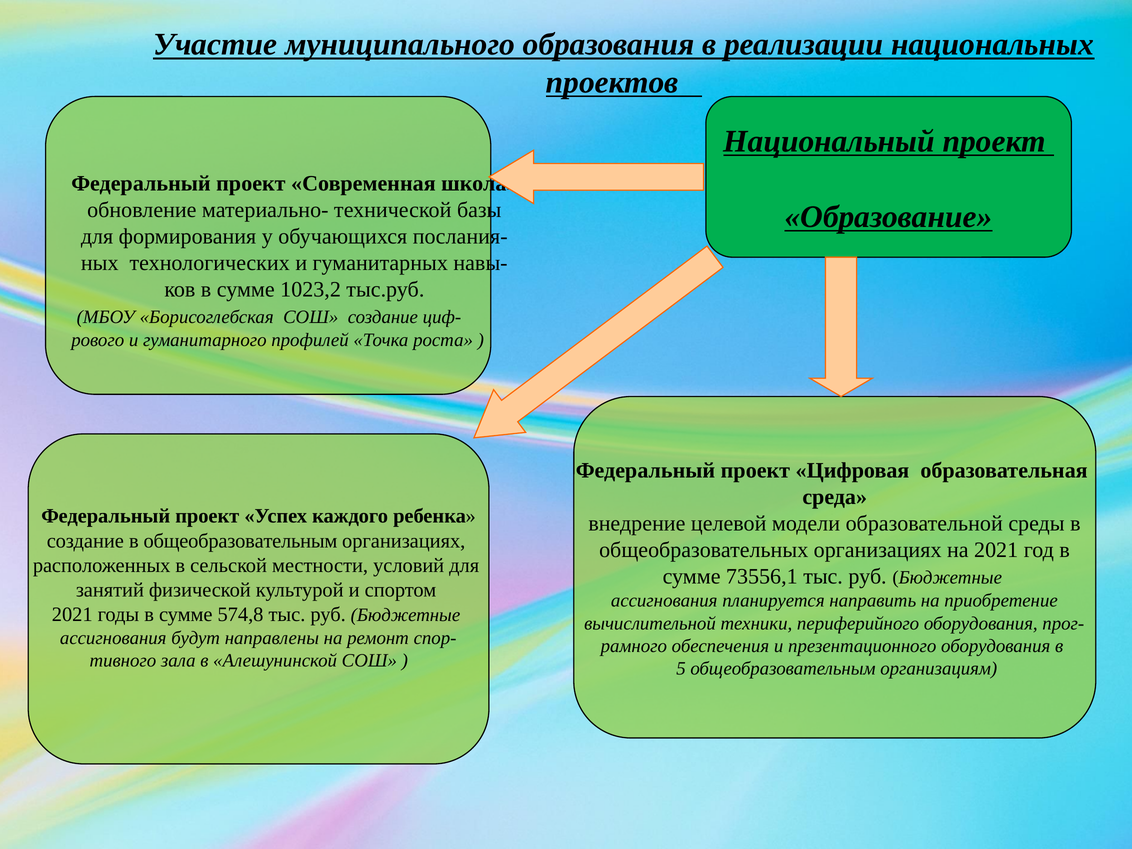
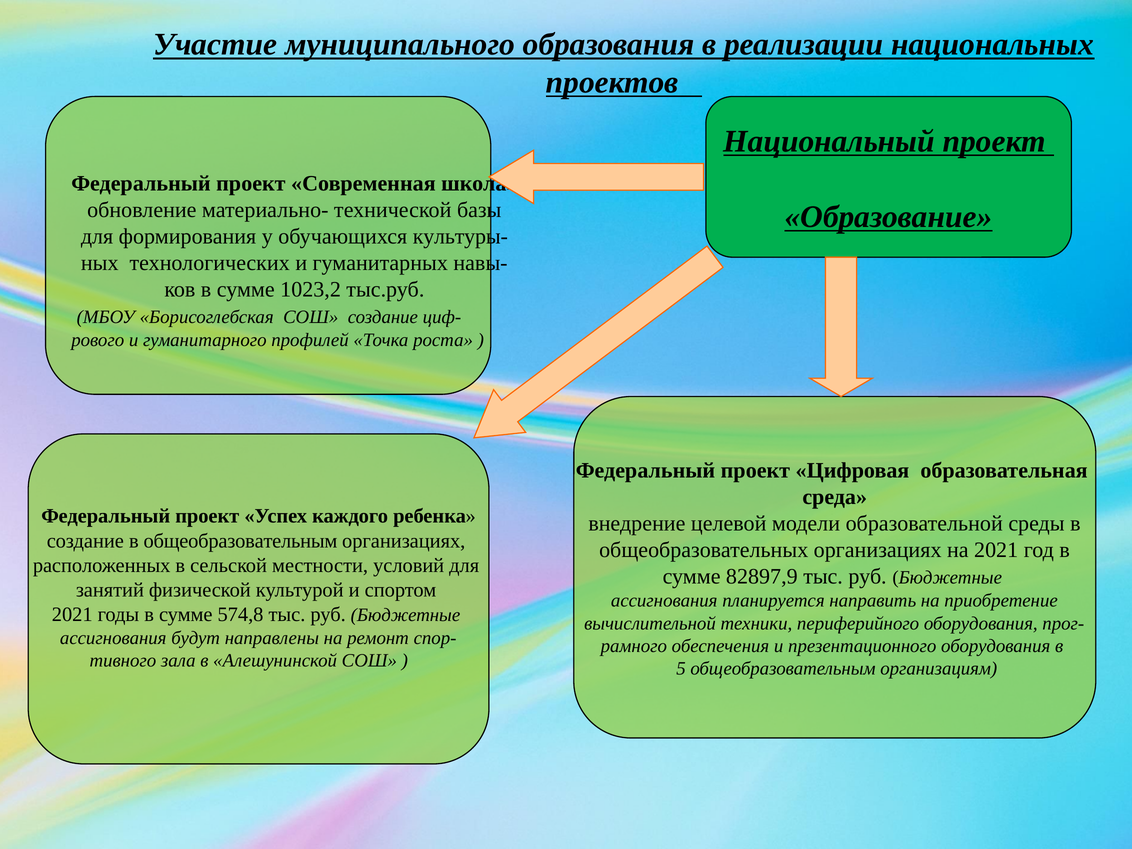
послания-: послания- -> культуры-
73556,1: 73556,1 -> 82897,9
